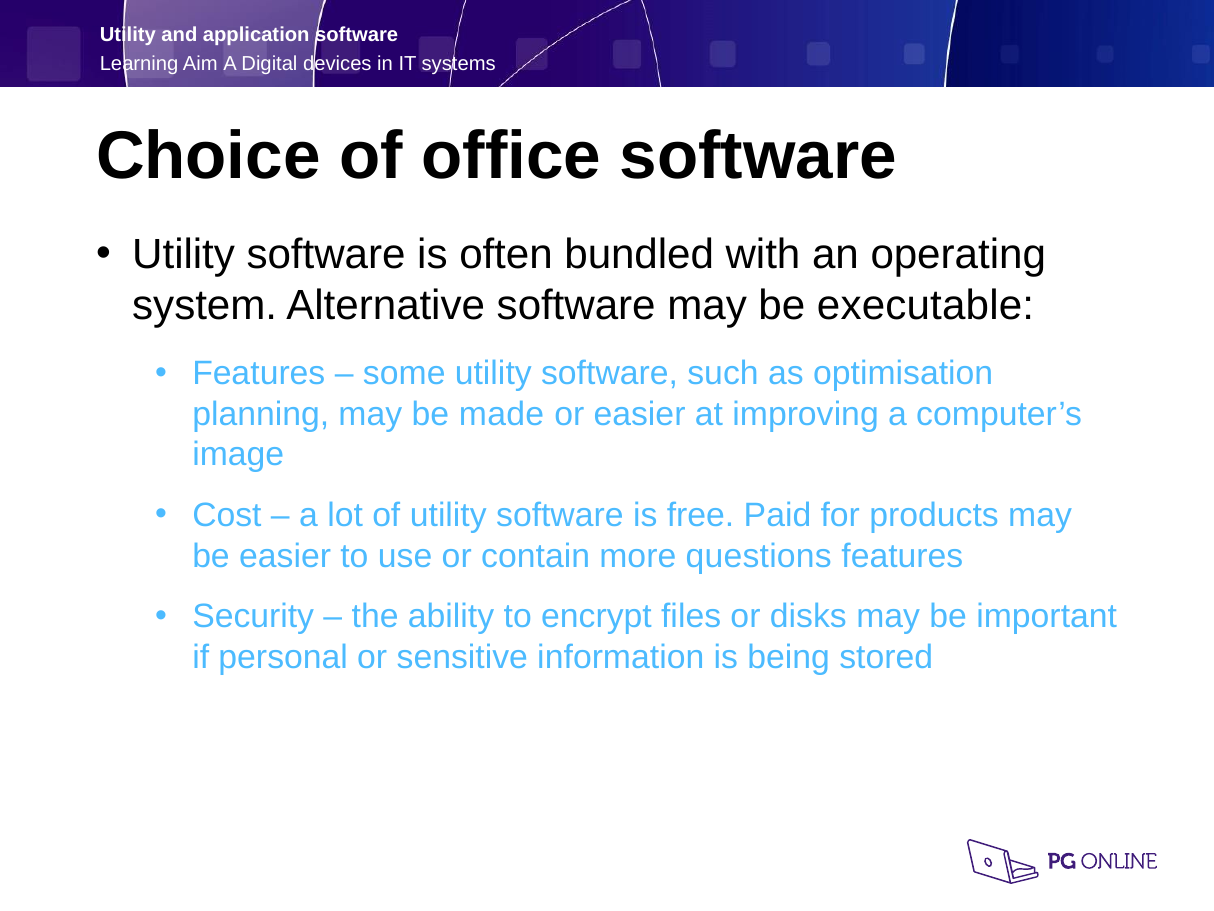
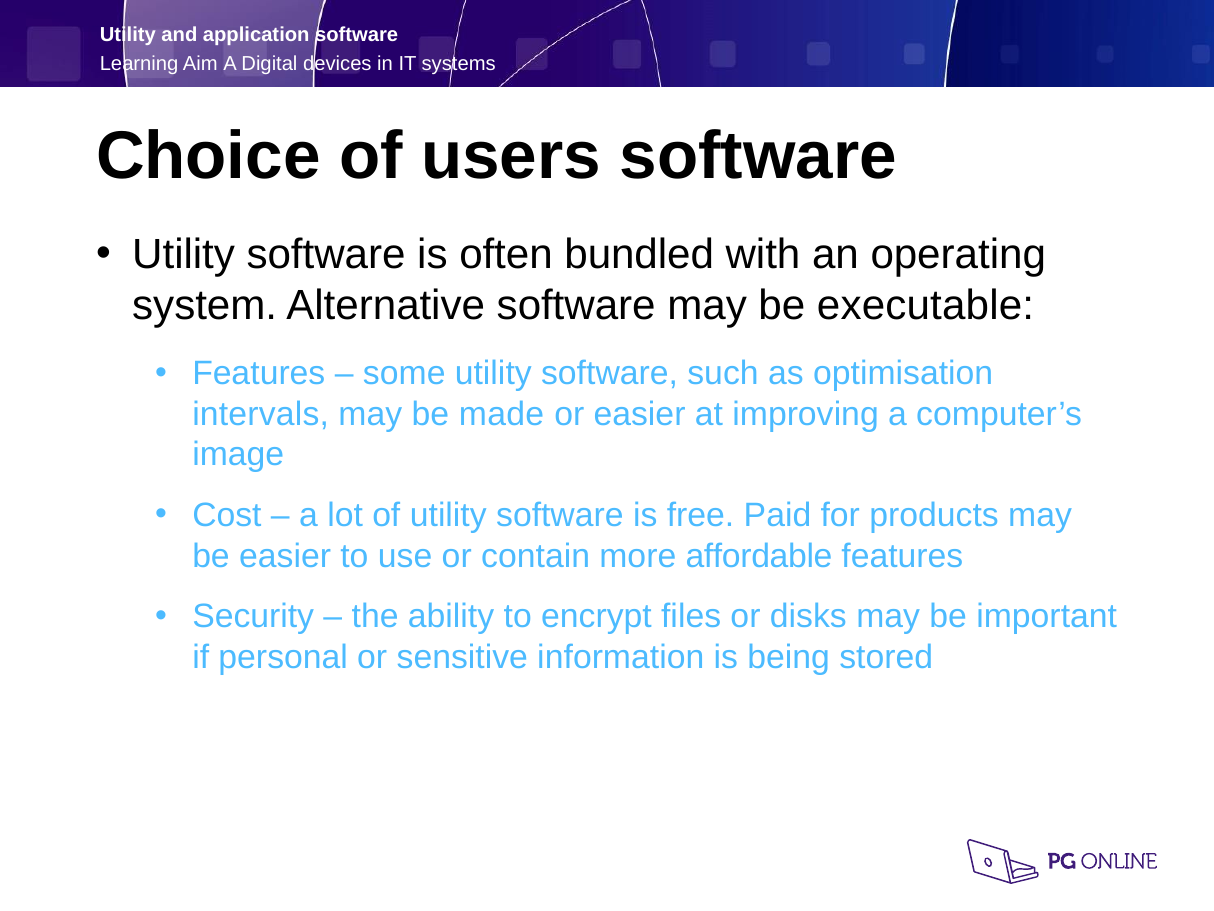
office: office -> users
planning: planning -> intervals
questions: questions -> affordable
